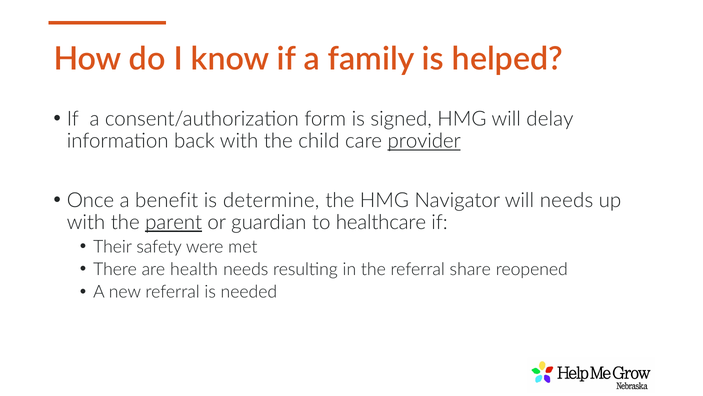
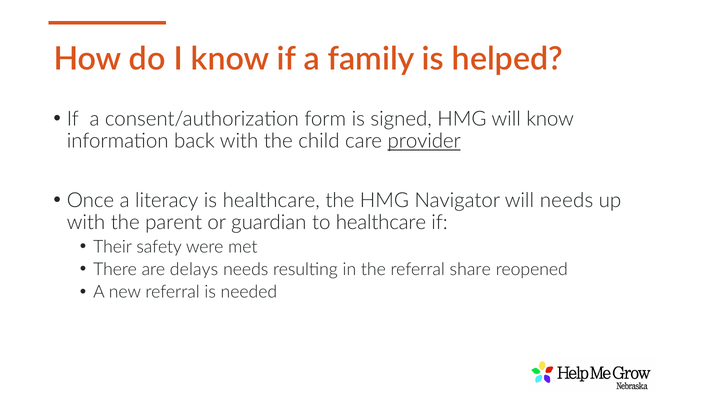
will delay: delay -> know
benefit: benefit -> literacy
is determine: determine -> healthcare
parent underline: present -> none
health: health -> delays
